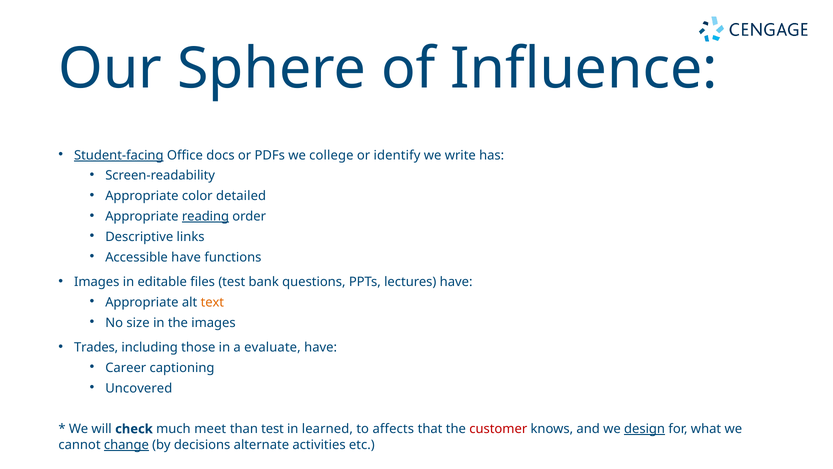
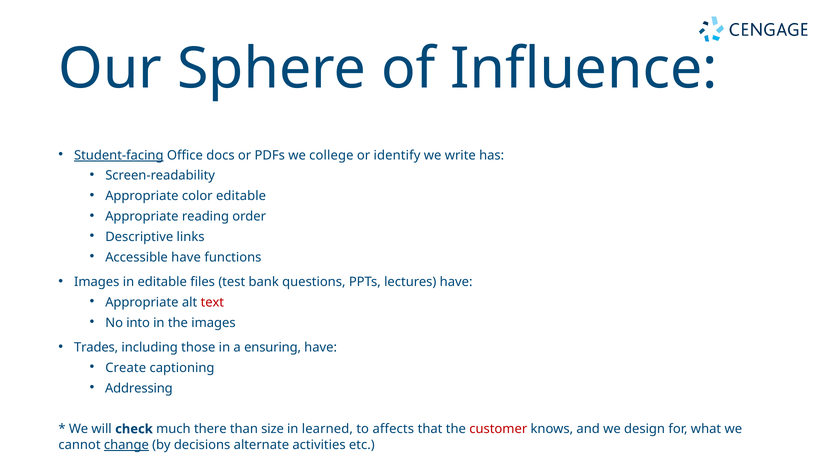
color detailed: detailed -> editable
reading underline: present -> none
text colour: orange -> red
size: size -> into
evaluate: evaluate -> ensuring
Career: Career -> Create
Uncovered: Uncovered -> Addressing
meet: meet -> there
than test: test -> size
design underline: present -> none
